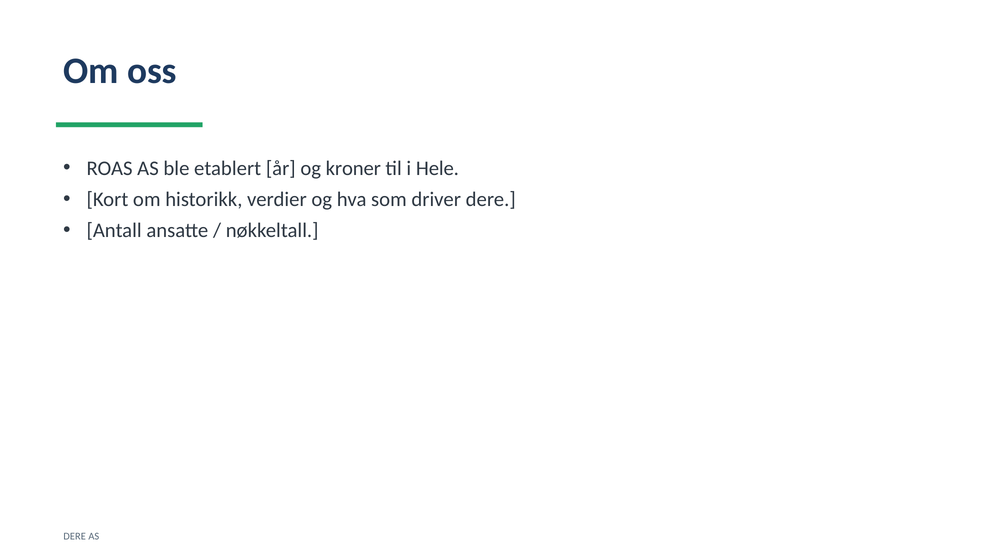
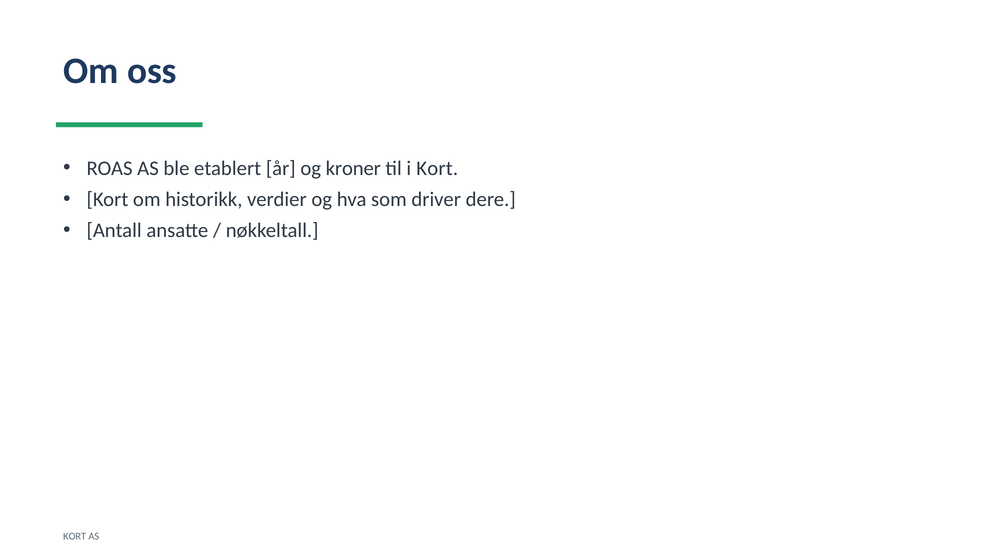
i Hele: Hele -> Kort
DERE at (75, 536): DERE -> KORT
